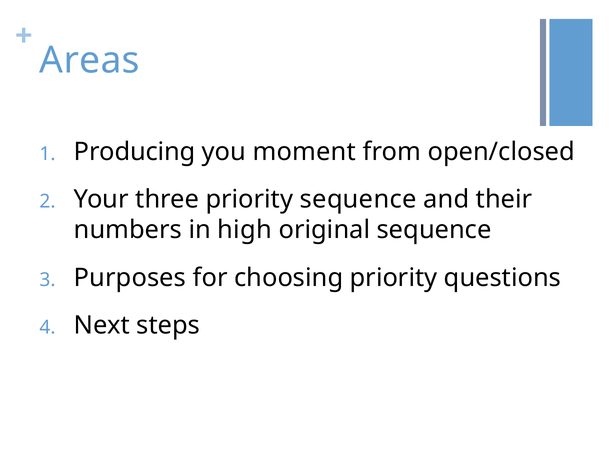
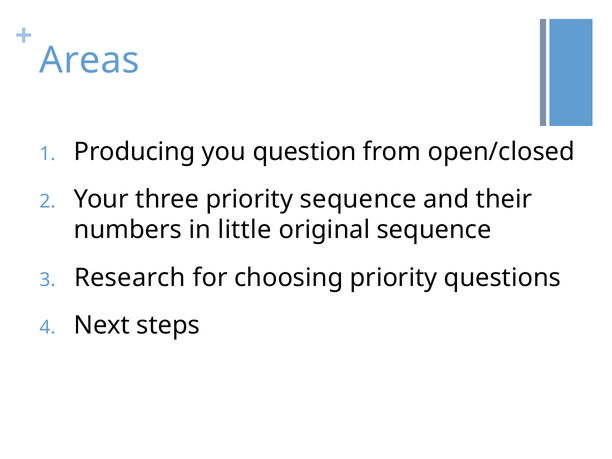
moment: moment -> question
high: high -> little
Purposes: Purposes -> Research
